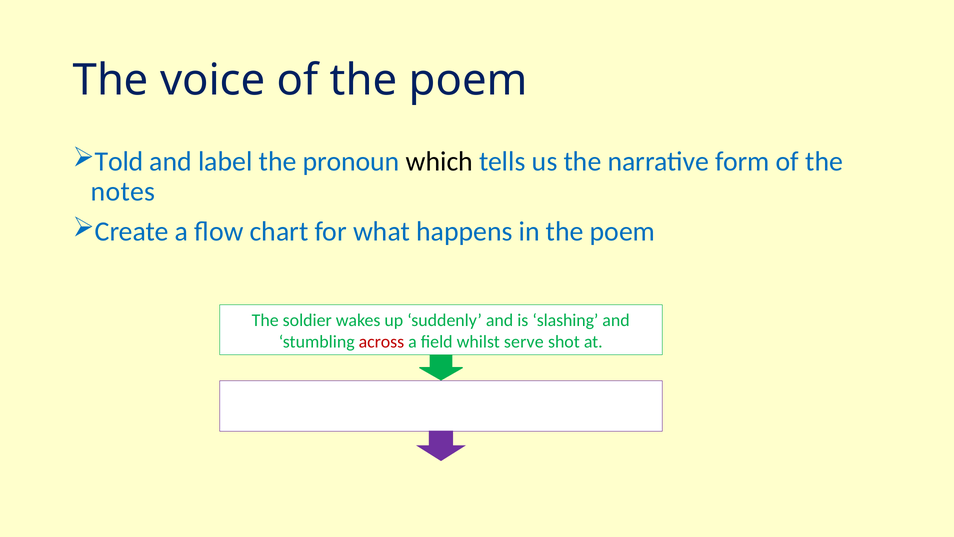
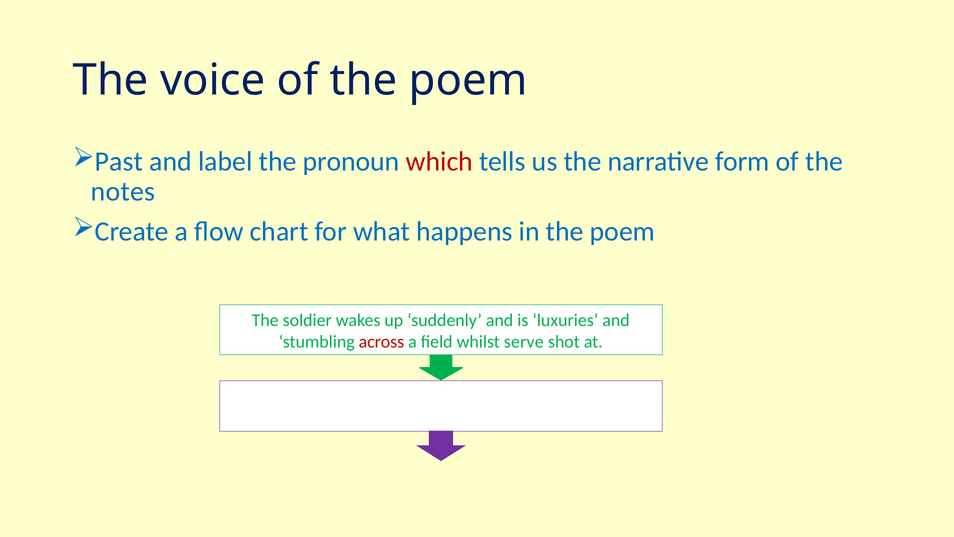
Told: Told -> Past
which colour: black -> red
slashing: slashing -> luxuries
